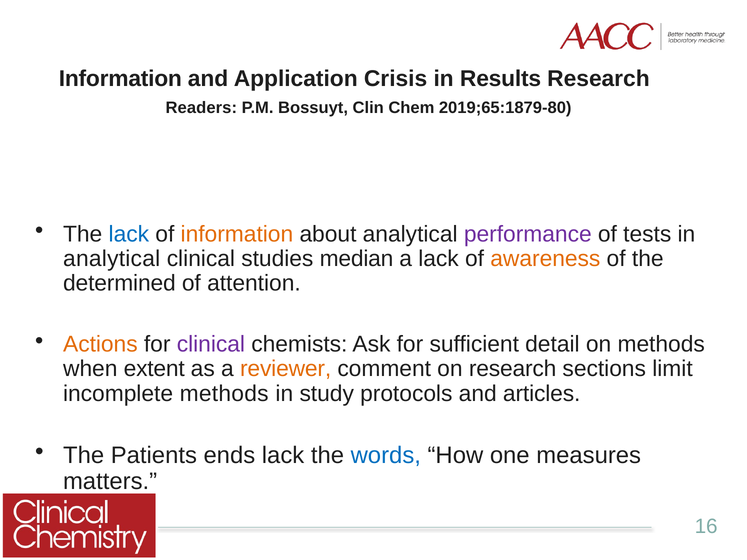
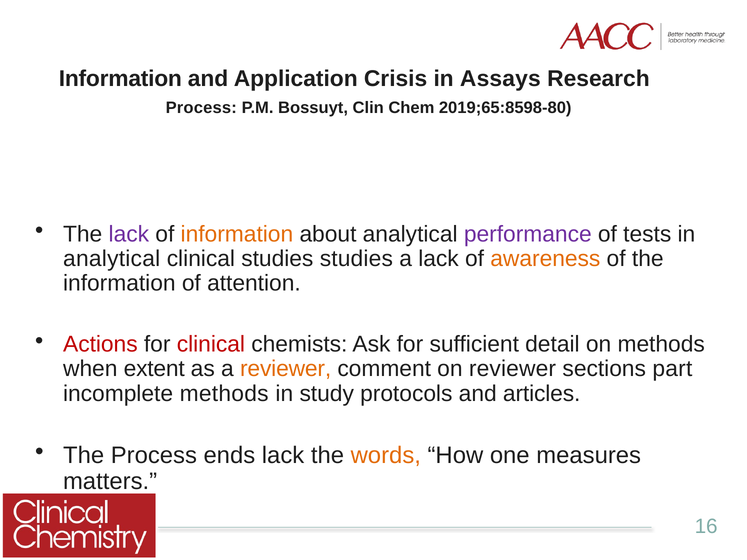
Results: Results -> Assays
Readers at (201, 108): Readers -> Process
2019;65:1879-80: 2019;65:1879-80 -> 2019;65:8598-80
lack at (129, 234) colour: blue -> purple
studies median: median -> studies
determined at (119, 284): determined -> information
Actions colour: orange -> red
clinical at (211, 344) colour: purple -> red
on research: research -> reviewer
limit: limit -> part
The Patients: Patients -> Process
words colour: blue -> orange
